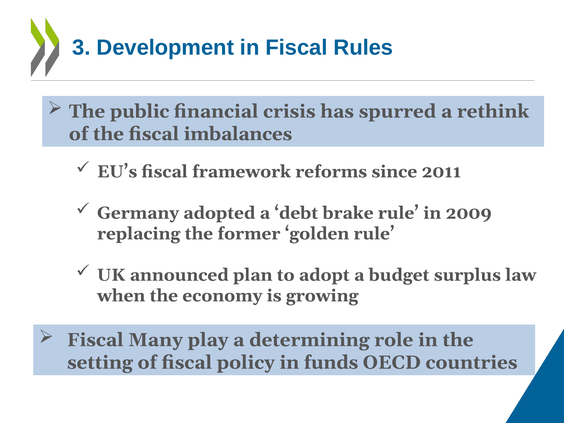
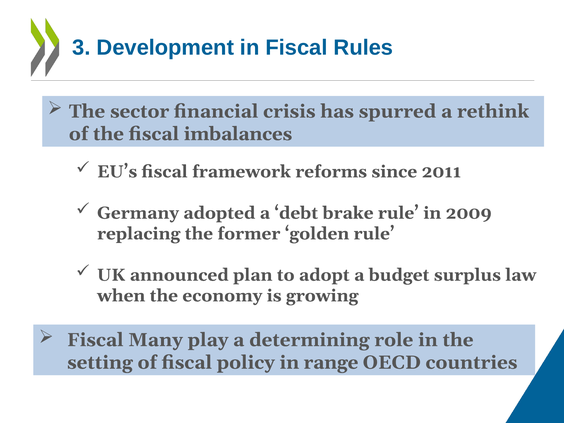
public: public -> sector
funds: funds -> range
